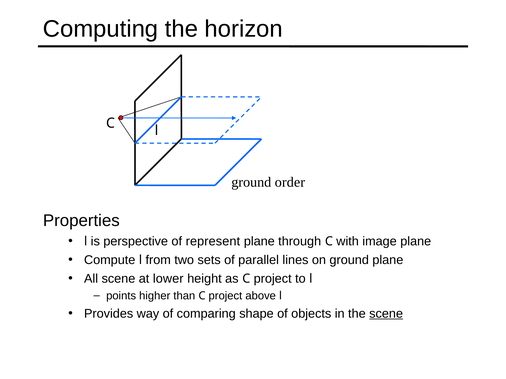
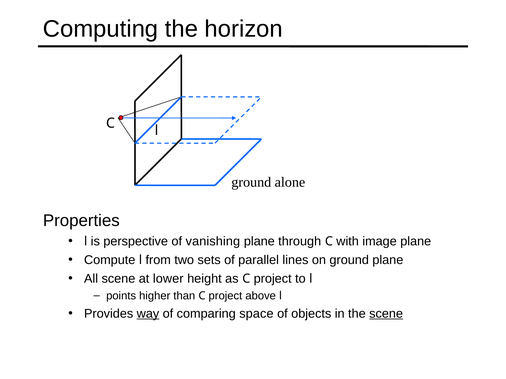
order: order -> alone
represent: represent -> vanishing
way underline: none -> present
shape: shape -> space
